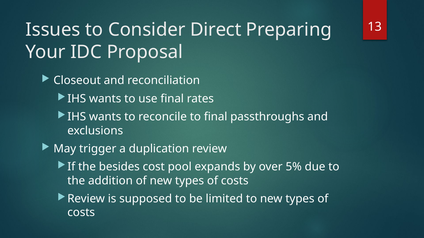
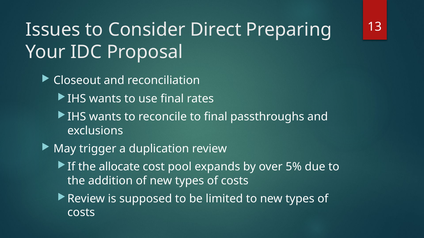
besides: besides -> allocate
